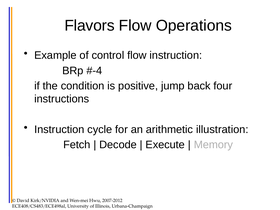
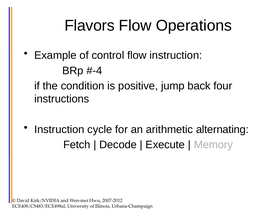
illustration: illustration -> alternating
